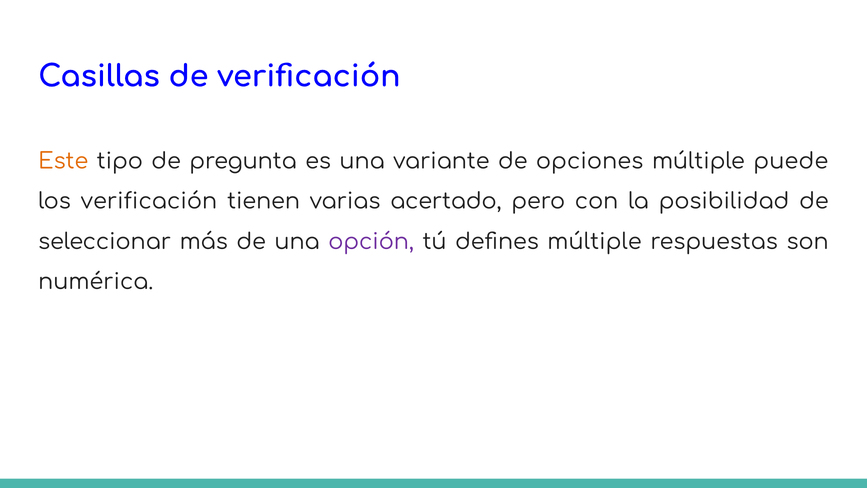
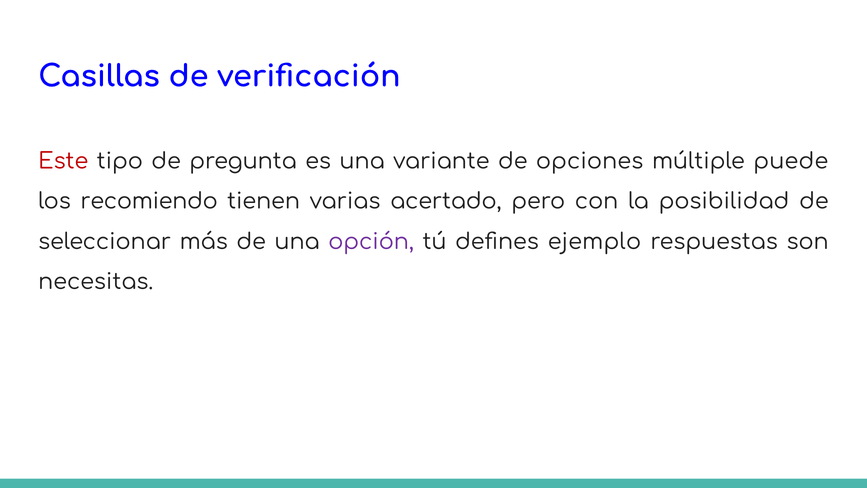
Este colour: orange -> red
los verificación: verificación -> recomiendo
defines múltiple: múltiple -> ejemplo
numérica: numérica -> necesitas
